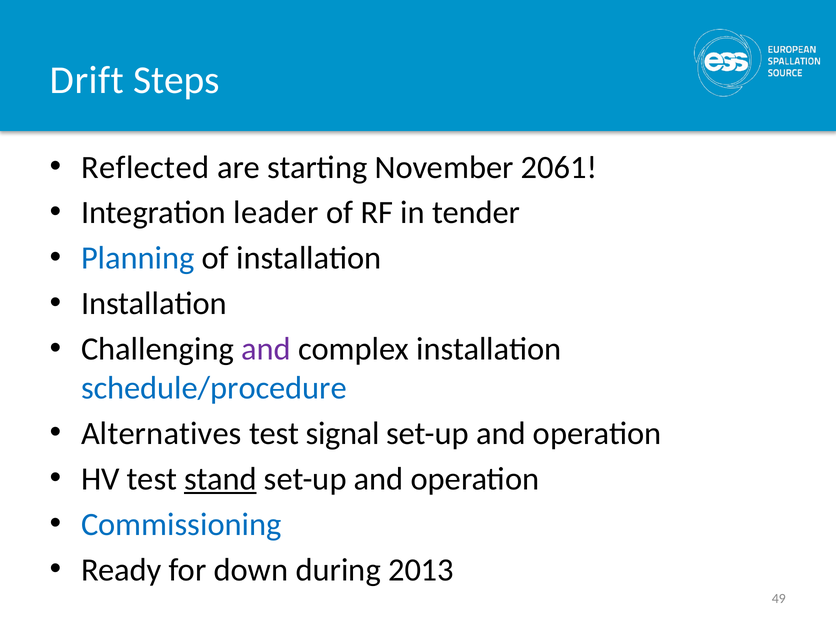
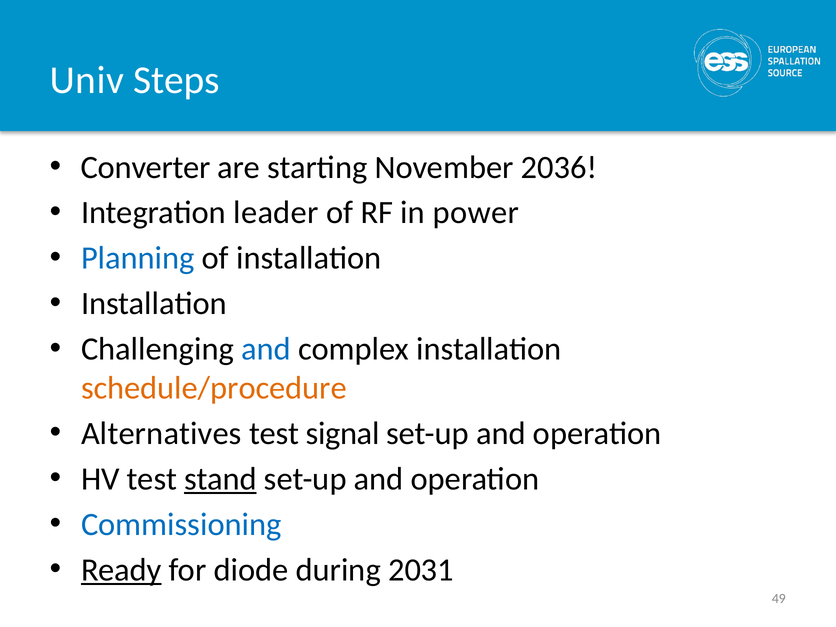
Drift: Drift -> Univ
Reflected: Reflected -> Converter
2061: 2061 -> 2036
tender: tender -> power
and at (266, 349) colour: purple -> blue
schedule/procedure colour: blue -> orange
Ready underline: none -> present
down: down -> diode
2013: 2013 -> 2031
